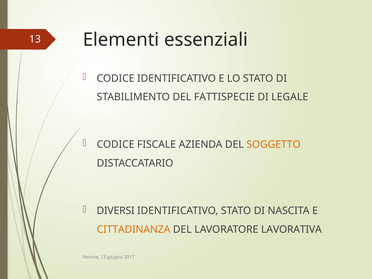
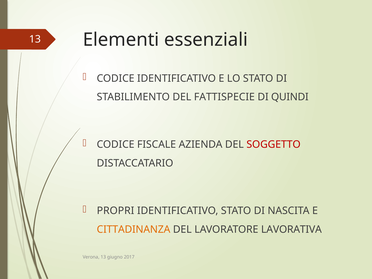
LEGALE: LEGALE -> QUINDI
SOGGETTO colour: orange -> red
DIVERSI: DIVERSI -> PROPRI
